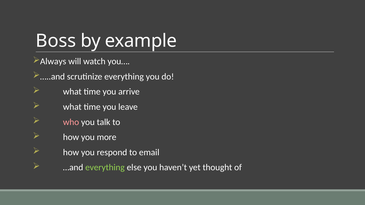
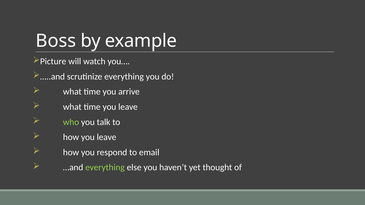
Always: Always -> Picture
who colour: pink -> light green
how you more: more -> leave
